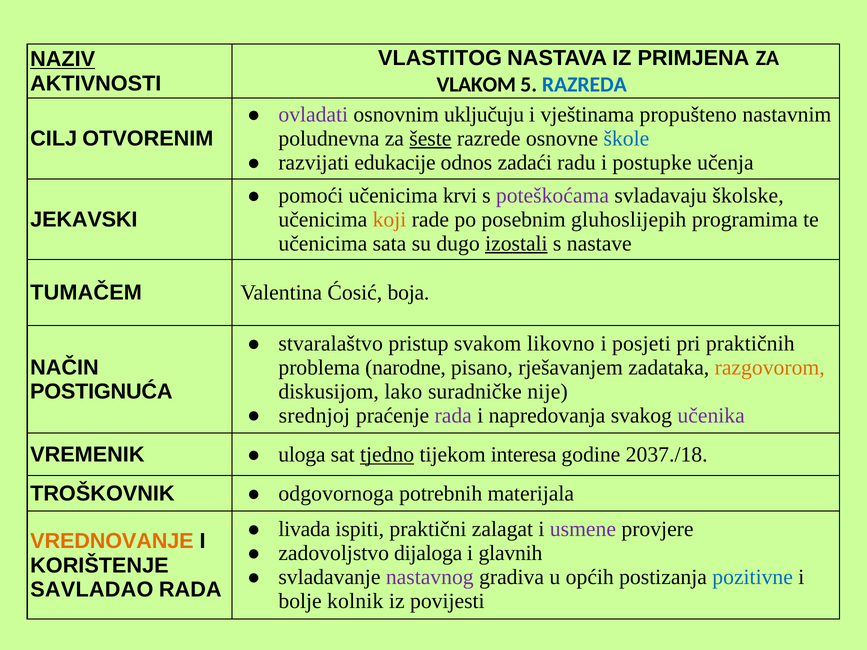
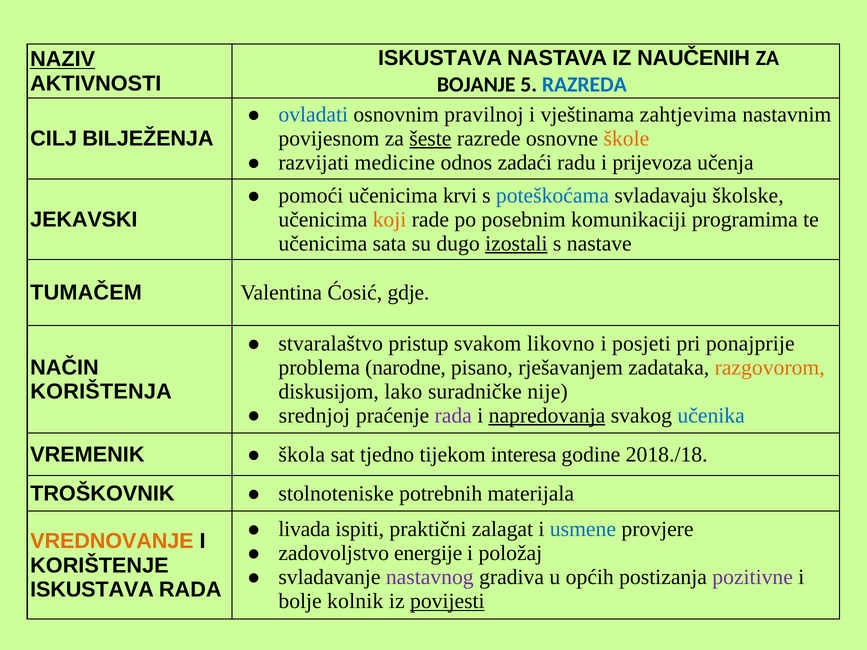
VLASTITOG at (440, 58): VLASTITOG -> ISKUSTAVA
PRIMJENA: PRIMJENA -> NAUČENIH
VLAKOM: VLAKOM -> BOJANJE
ovladati colour: purple -> blue
uključuju: uključuju -> pravilnoj
propušteno: propušteno -> zahtjevima
poludnevna: poludnevna -> povijesnom
škole colour: blue -> orange
OTVORENIM: OTVORENIM -> BILJEŽENJA
edukacije: edukacije -> medicine
postupke: postupke -> prijevoza
poteškoćama colour: purple -> blue
gluhoslijepih: gluhoslijepih -> komunikaciji
boja: boja -> gdje
praktičnih: praktičnih -> ponajprije
POSTIGNUĆA: POSTIGNUĆA -> KORIŠTENJA
napredovanja underline: none -> present
učenika colour: purple -> blue
uloga: uloga -> škola
tjedno underline: present -> none
2037./18: 2037./18 -> 2018./18
odgovornoga: odgovornoga -> stolnoteniske
usmene colour: purple -> blue
dijaloga: dijaloga -> energije
glavnih: glavnih -> položaj
pozitivne colour: blue -> purple
SAVLADAO at (92, 590): SAVLADAO -> ISKUSTAVA
povijesti underline: none -> present
